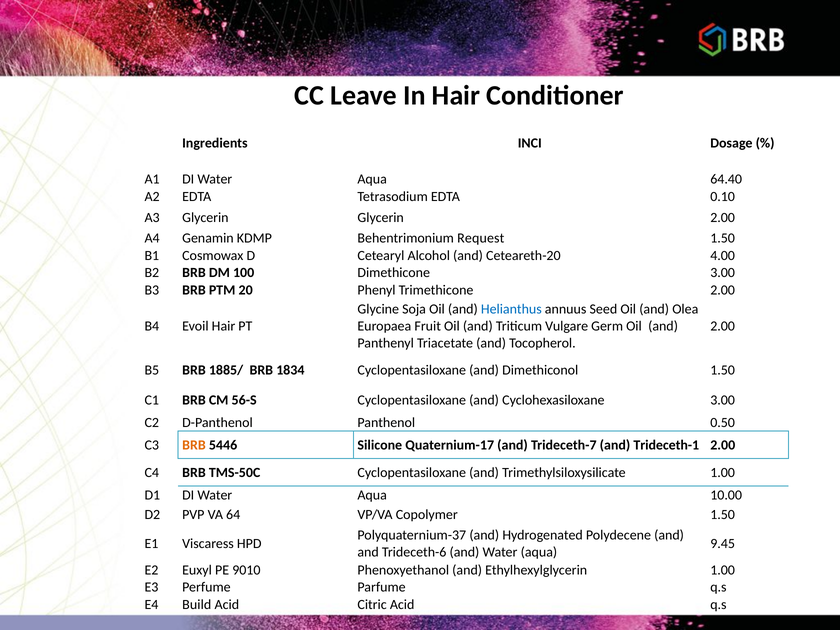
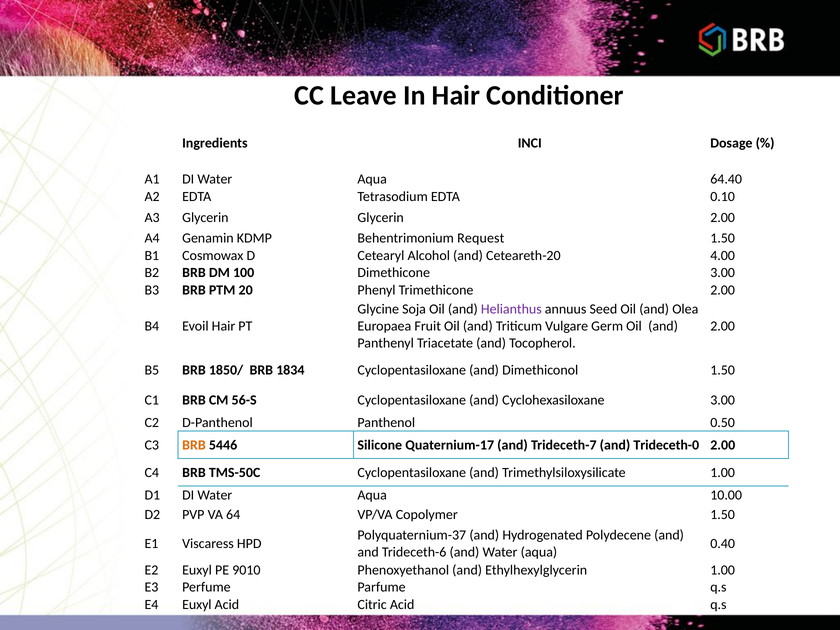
Helianthus colour: blue -> purple
1885/: 1885/ -> 1850/
Trideceth-1: Trideceth-1 -> Trideceth-0
9.45: 9.45 -> 0.40
E4 Build: Build -> Euxyl
